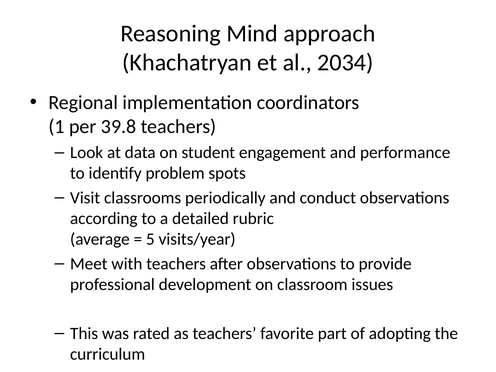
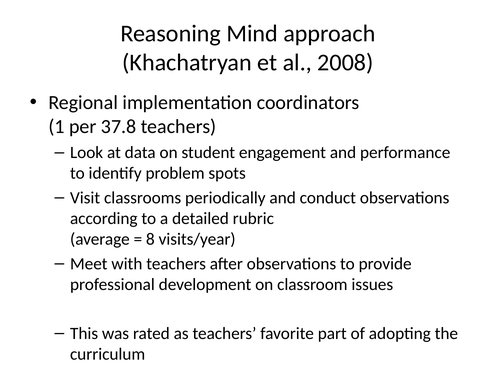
2034: 2034 -> 2008
39.8: 39.8 -> 37.8
5: 5 -> 8
